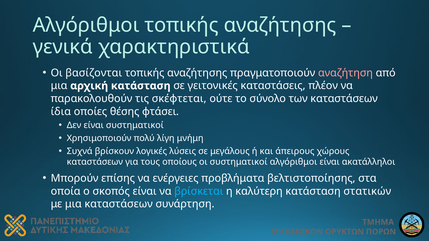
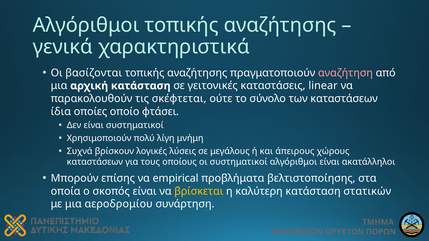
πλέον: πλέον -> linear
θέσης: θέσης -> οποίο
ενέργειες: ενέργειες -> empirical
βρίσκεται colour: light blue -> yellow
μια καταστάσεων: καταστάσεων -> αεροδρομίου
